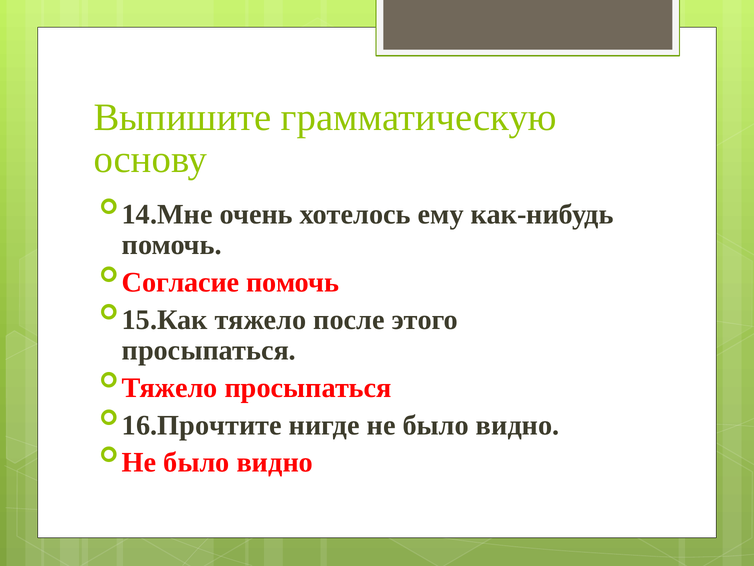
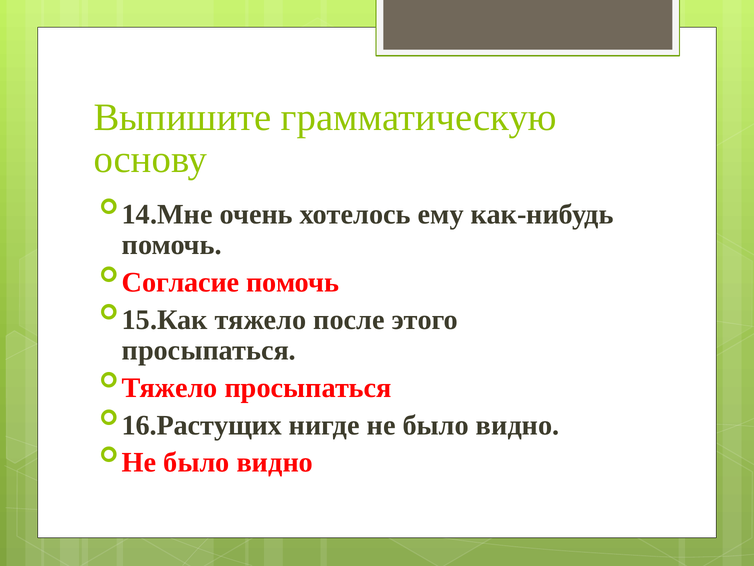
16.Прочтите: 16.Прочтите -> 16.Растущих
